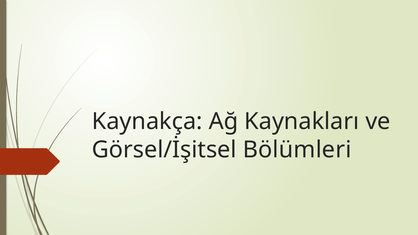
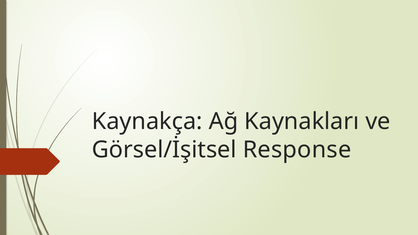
Bölümleri: Bölümleri -> Response
